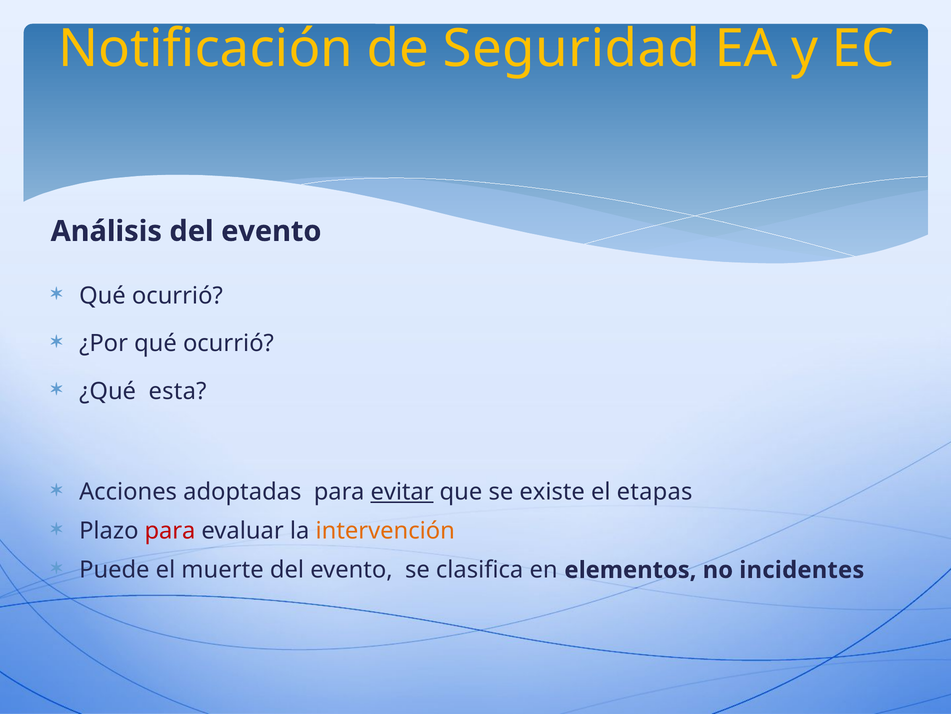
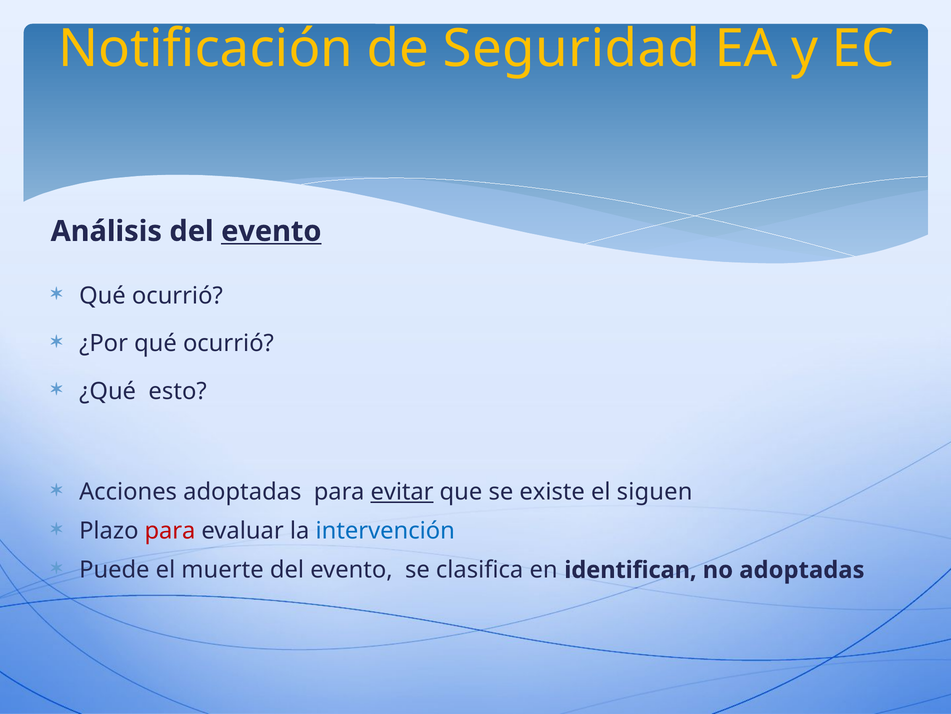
evento at (271, 231) underline: none -> present
esta: esta -> esto
etapas: etapas -> siguen
intervención colour: orange -> blue
elementos: elementos -> identifican
no incidentes: incidentes -> adoptadas
